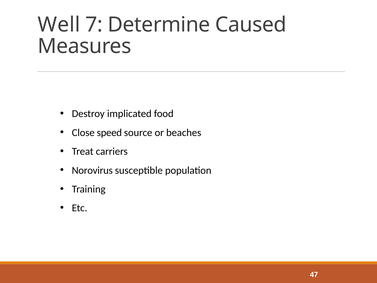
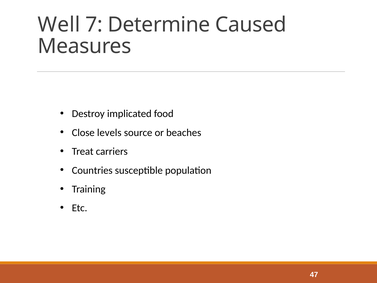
speed: speed -> levels
Norovirus: Norovirus -> Countries
